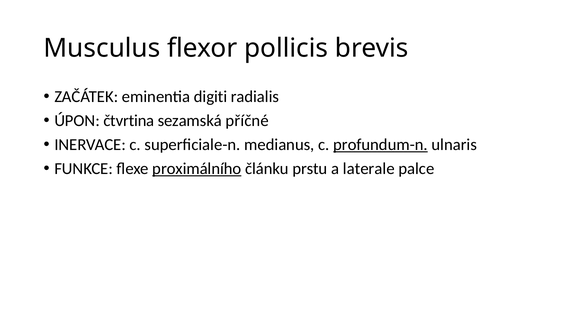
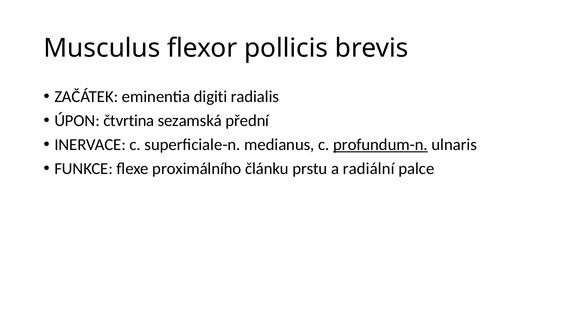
příčné: příčné -> přední
proximálního underline: present -> none
laterale: laterale -> radiální
